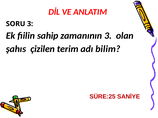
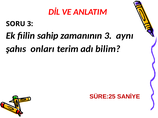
olan: olan -> aynı
çizilen: çizilen -> onları
